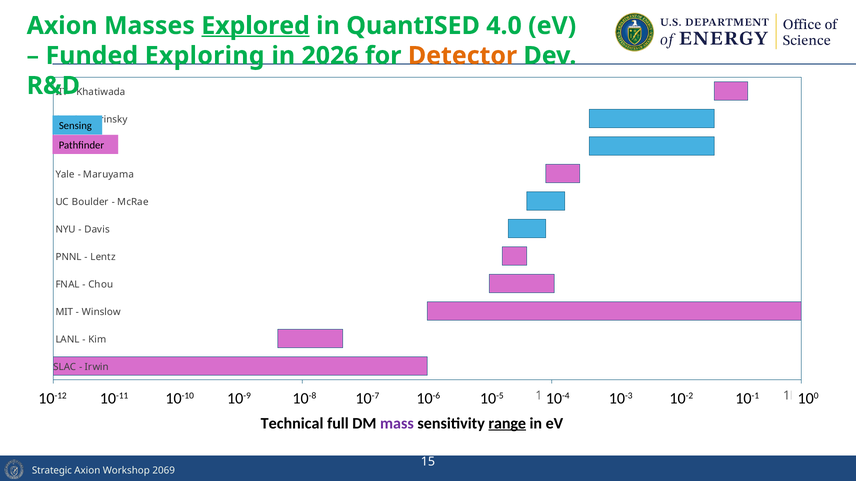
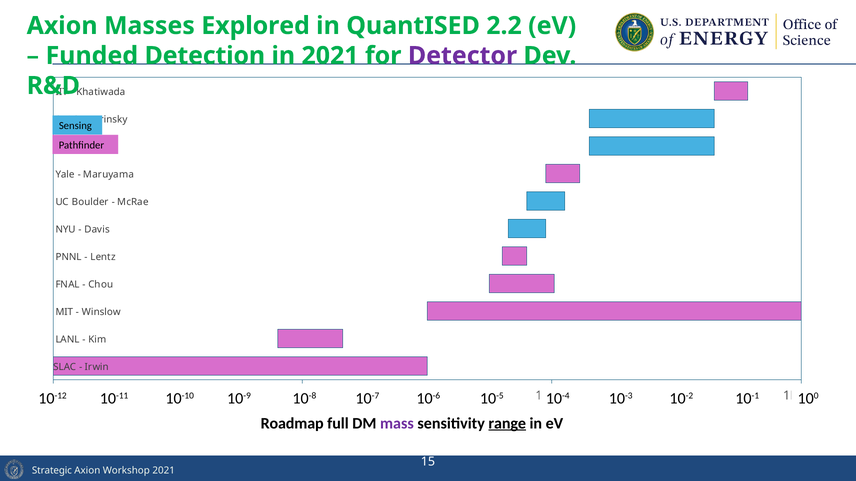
Explored underline: present -> none
4.0: 4.0 -> 2.2
Exploring: Exploring -> Detection
in 2026: 2026 -> 2021
Detector colour: orange -> purple
Technical: Technical -> Roadmap
Workshop 2069: 2069 -> 2021
